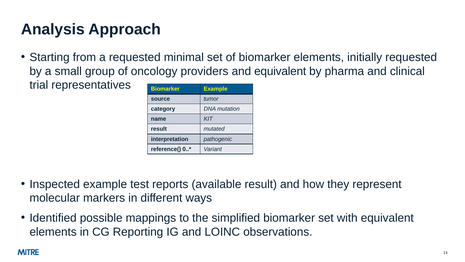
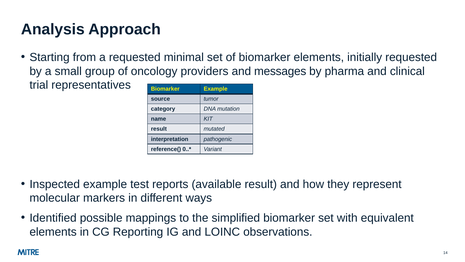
and equivalent: equivalent -> messages
